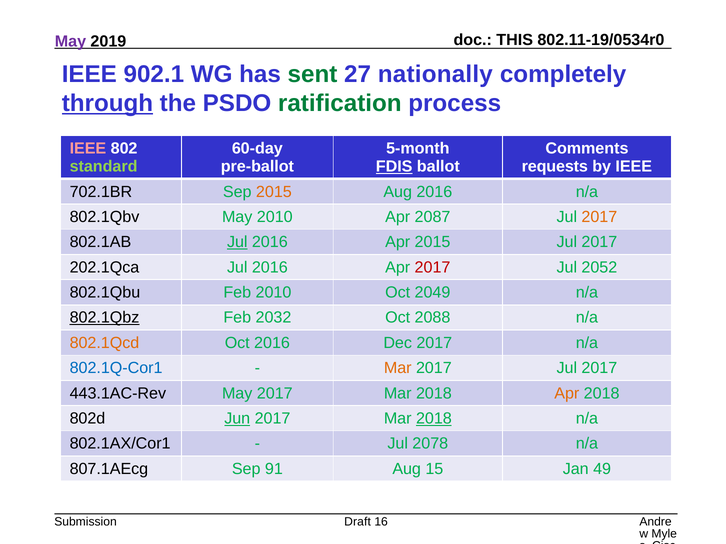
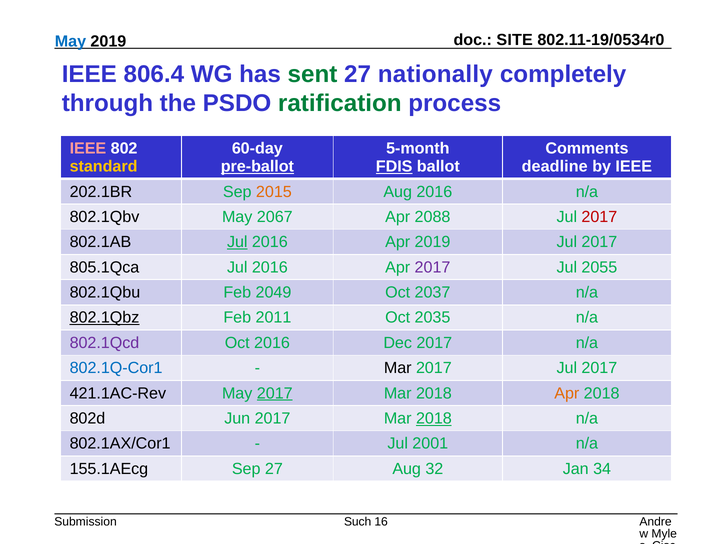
THIS: THIS -> SITE
May at (70, 41) colour: purple -> blue
902.1: 902.1 -> 806.4
through underline: present -> none
standard colour: light green -> yellow
pre-ballot underline: none -> present
requests: requests -> deadline
702.1BR: 702.1BR -> 202.1BR
May 2010: 2010 -> 2067
2087: 2087 -> 2088
2017 at (599, 217) colour: orange -> red
Apr 2015: 2015 -> 2019
202.1Qca: 202.1Qca -> 805.1Qca
2017 at (433, 268) colour: red -> purple
2052: 2052 -> 2055
Feb 2010: 2010 -> 2049
2049: 2049 -> 2037
2032: 2032 -> 2011
2088: 2088 -> 2035
802.1Qcd colour: orange -> purple
Mar at (398, 368) colour: orange -> black
443.1AC-Rev: 443.1AC-Rev -> 421.1AC-Rev
2017 at (275, 394) underline: none -> present
Jun underline: present -> none
2078: 2078 -> 2001
807.1AEcg: 807.1AEcg -> 155.1AEcg
Sep 91: 91 -> 27
15: 15 -> 32
49: 49 -> 34
Draft: Draft -> Such
